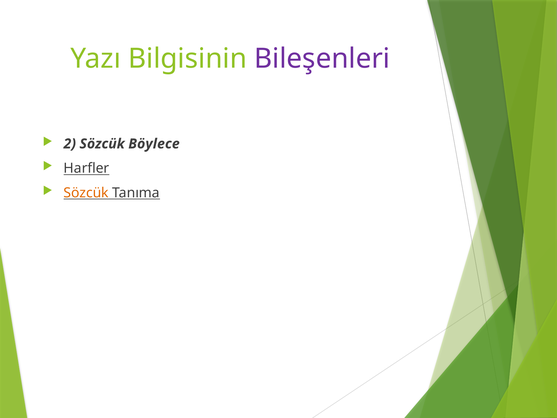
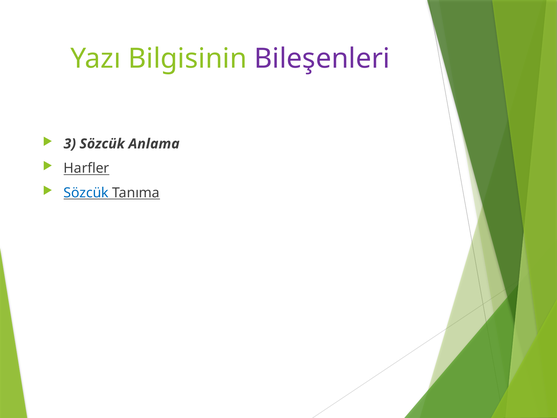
2: 2 -> 3
Böylece: Böylece -> Anlama
Sözcük at (86, 193) colour: orange -> blue
